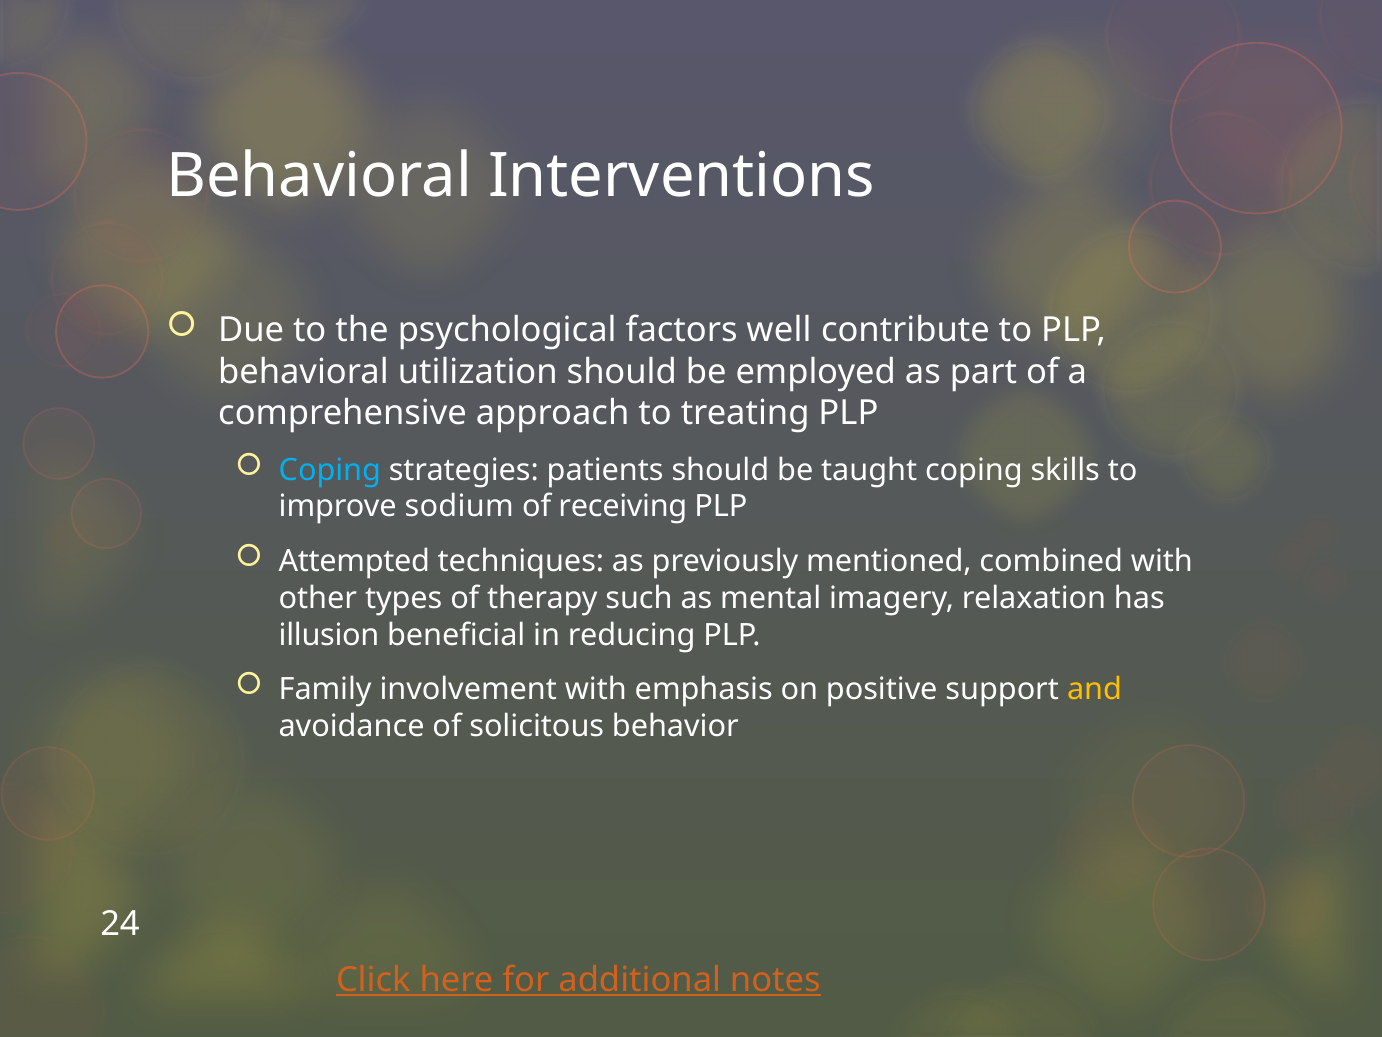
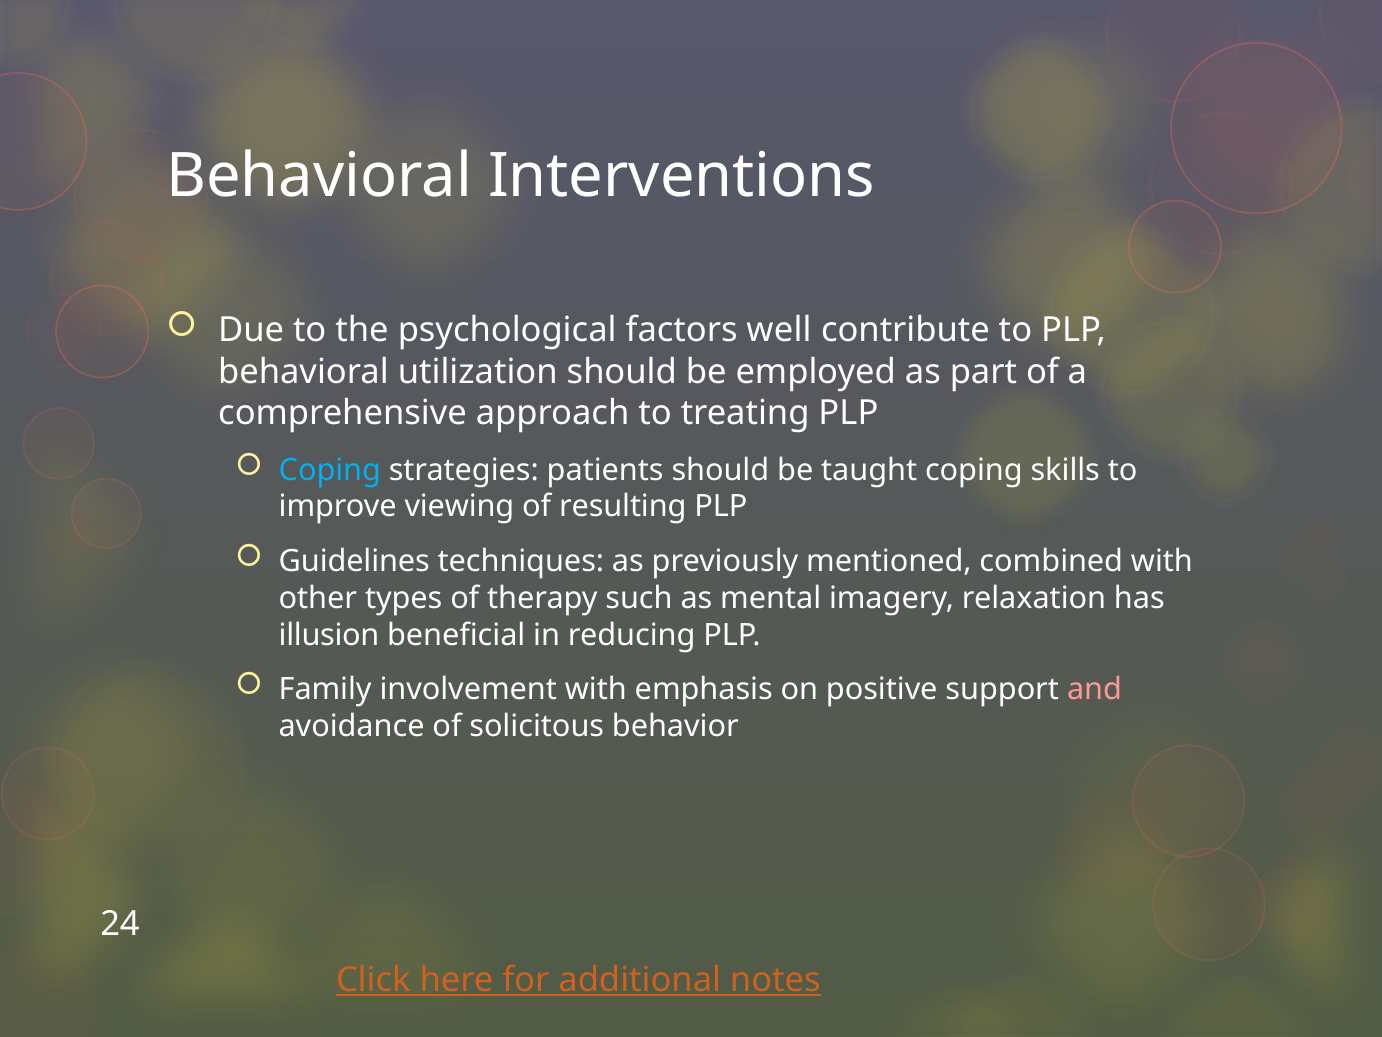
sodium: sodium -> viewing
receiving: receiving -> resulting
Attempted: Attempted -> Guidelines
and colour: yellow -> pink
